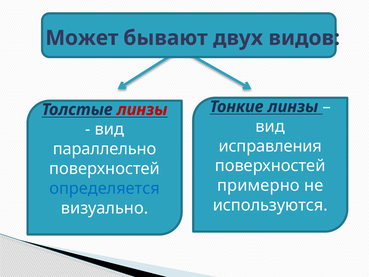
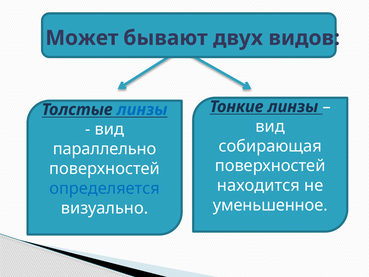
линзы at (142, 110) colour: red -> blue
исправления: исправления -> собирающая
примерно: примерно -> находится
используются: используются -> уменьшенное
